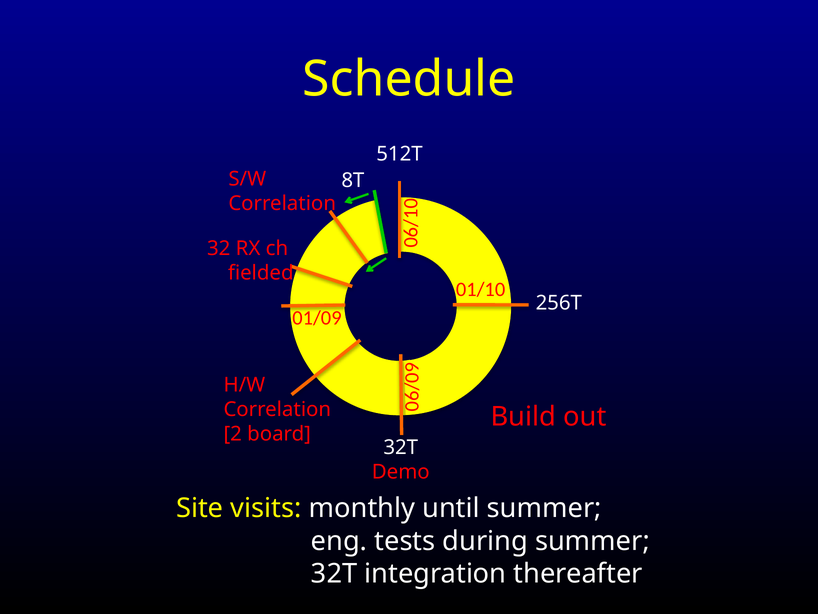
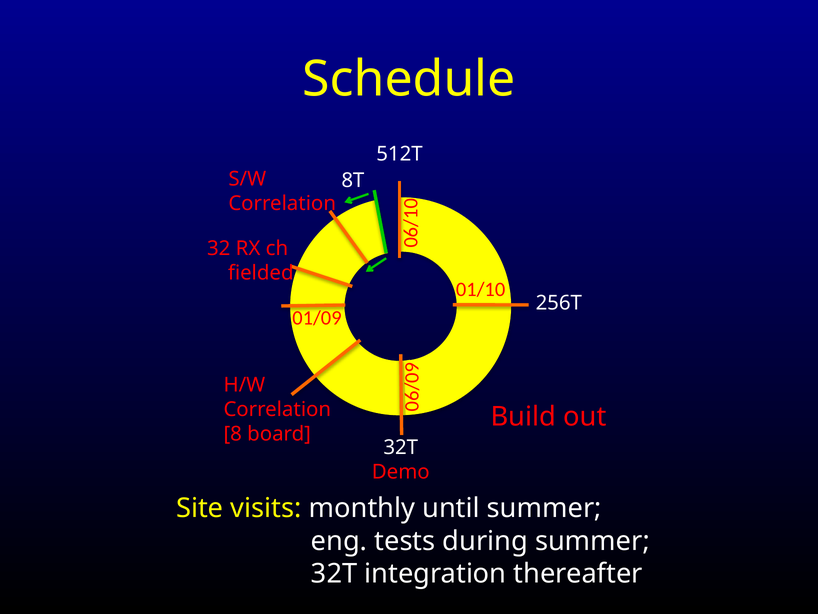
2: 2 -> 8
